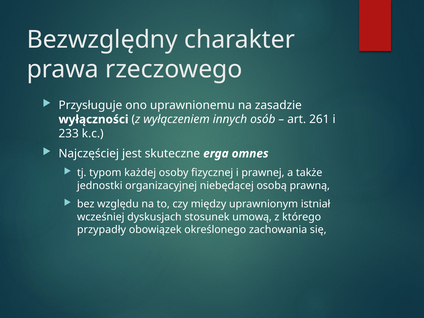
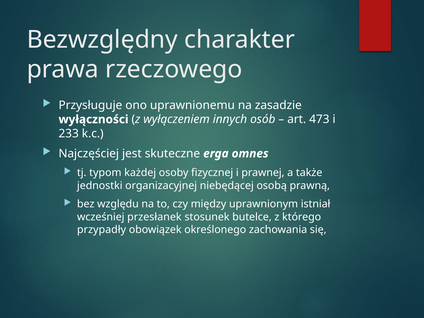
261: 261 -> 473
dyskusjach: dyskusjach -> przesłanek
umową: umową -> butelce
